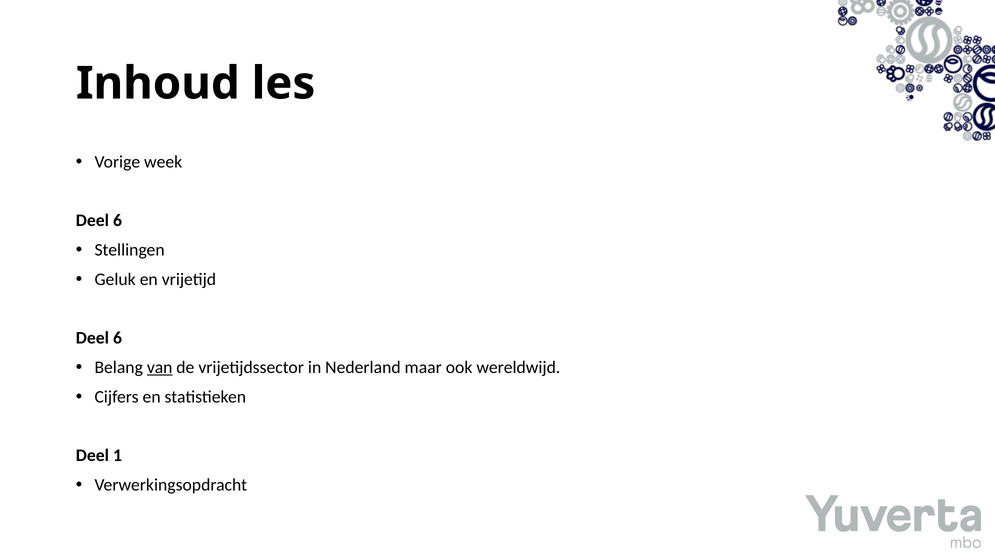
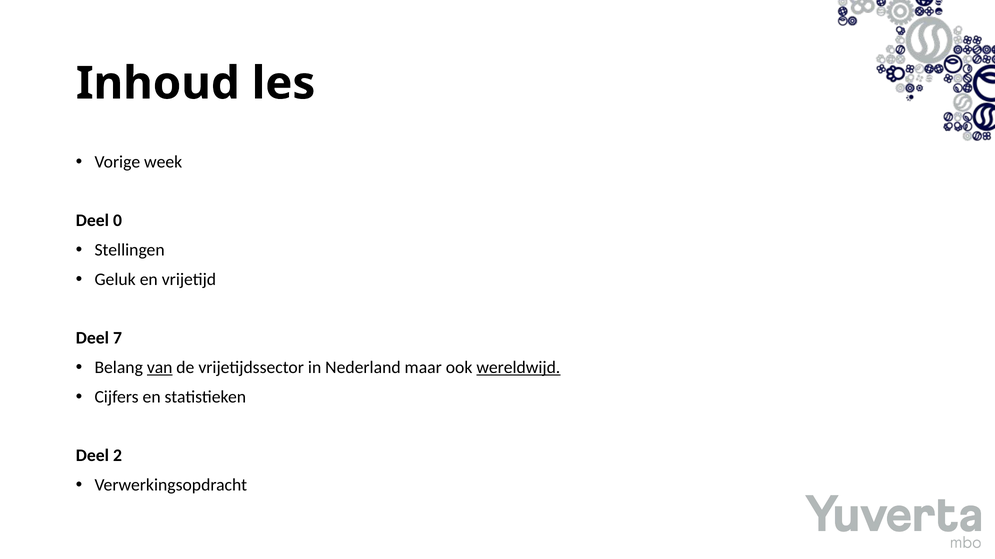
6 at (117, 221): 6 -> 0
6 at (117, 339): 6 -> 7
wereldwijd underline: none -> present
1: 1 -> 2
